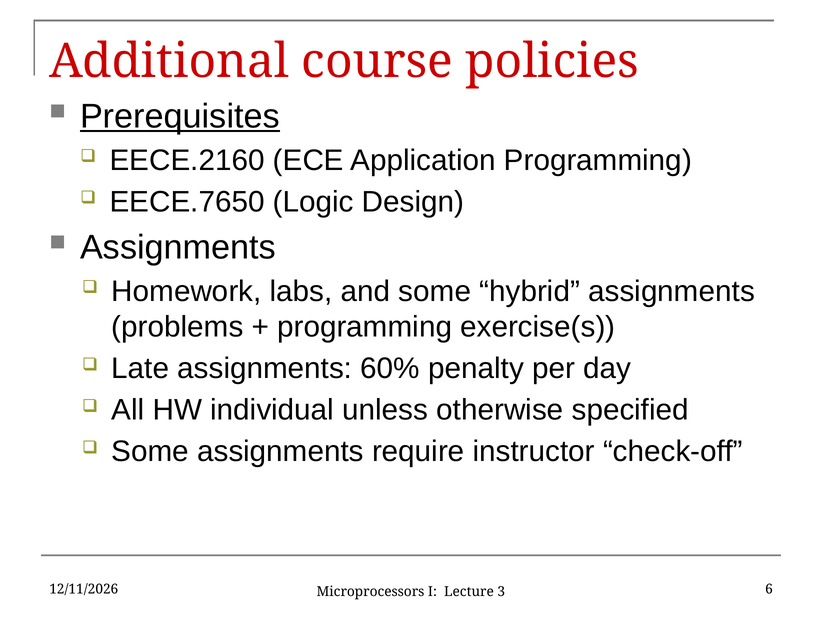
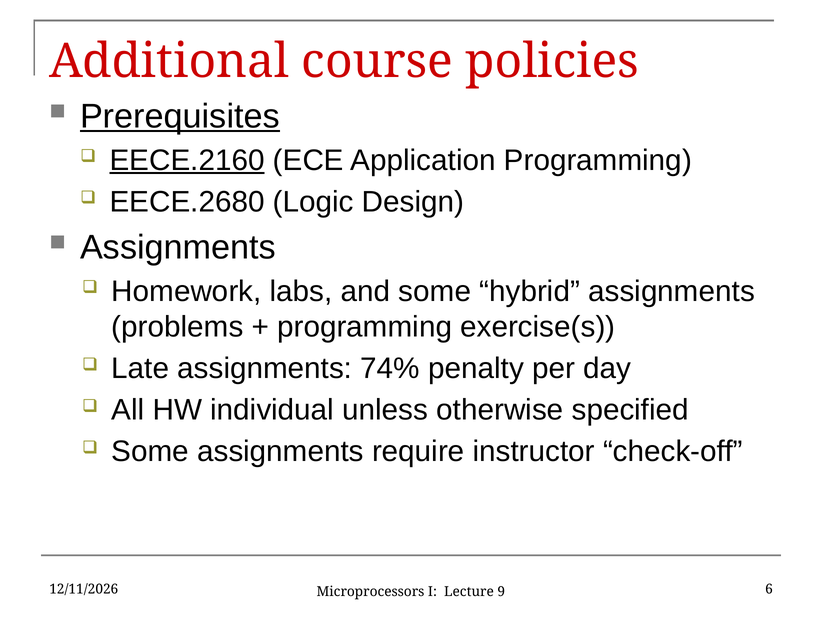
EECE.2160 underline: none -> present
EECE.7650: EECE.7650 -> EECE.2680
60%: 60% -> 74%
3: 3 -> 9
